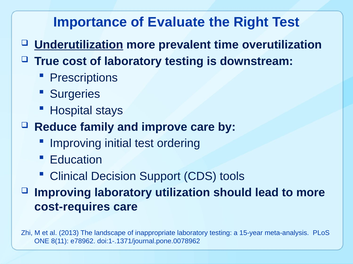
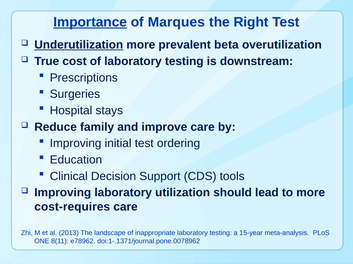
Importance underline: none -> present
Evaluate: Evaluate -> Marques
time: time -> beta
